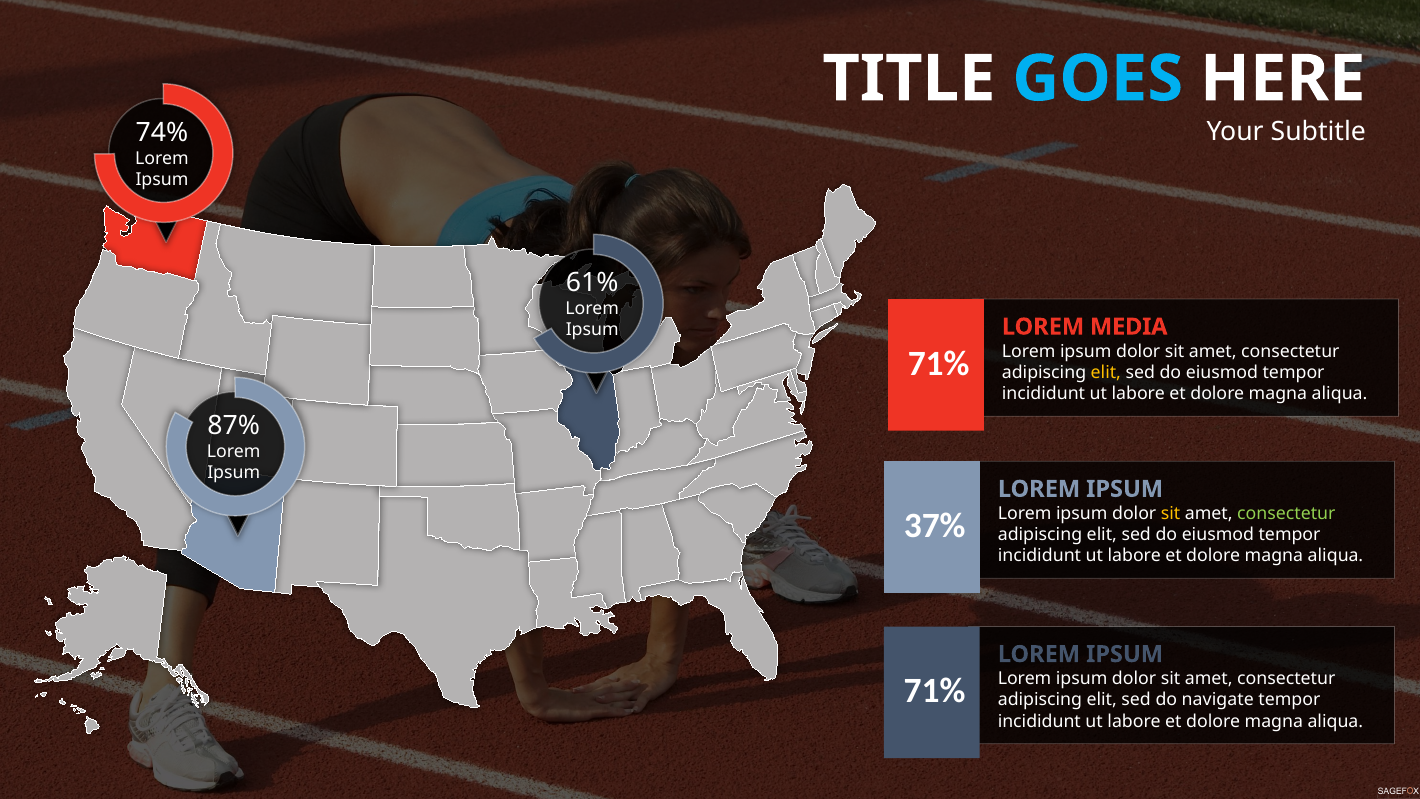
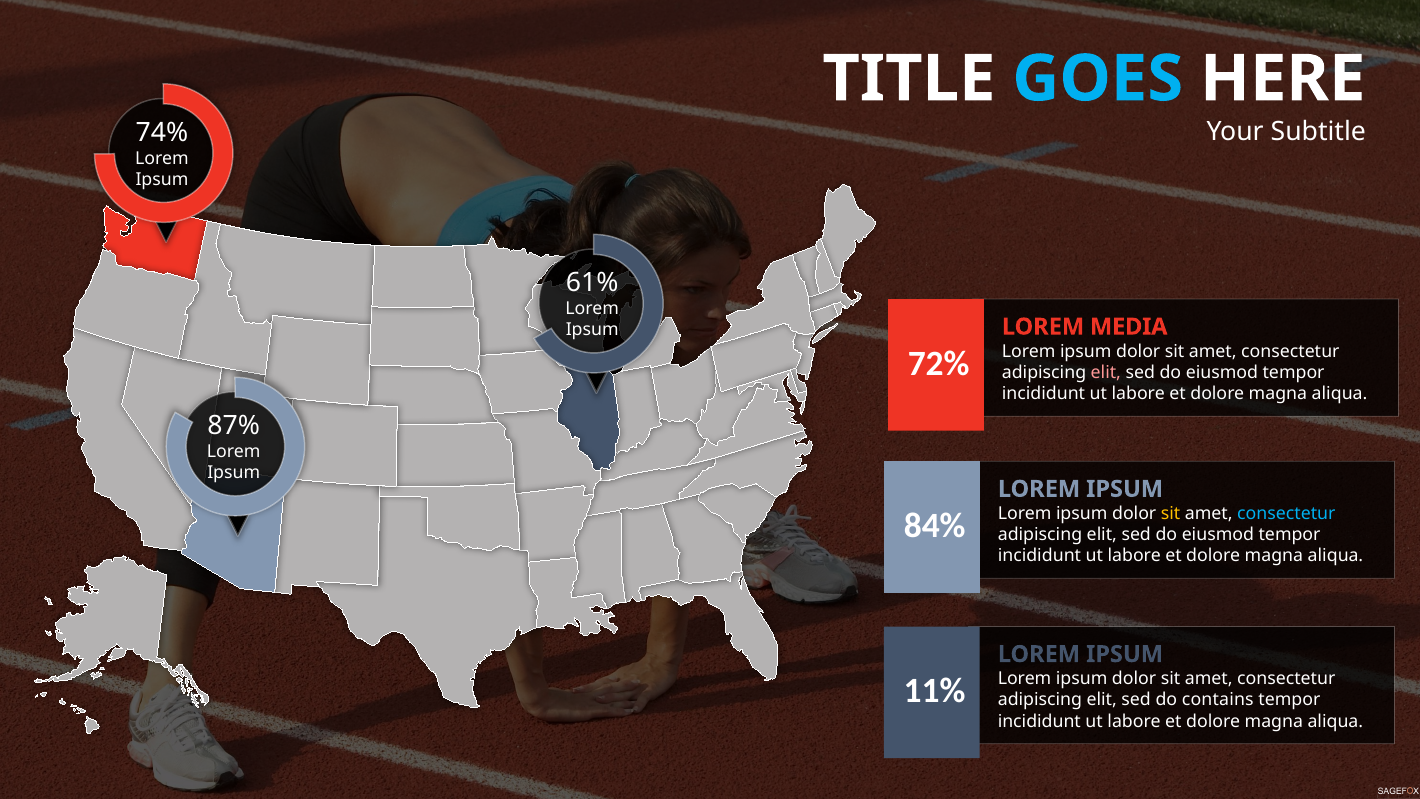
71% at (939, 364): 71% -> 72%
elit at (1106, 372) colour: yellow -> pink
consectetur at (1286, 513) colour: light green -> light blue
37%: 37% -> 84%
71% at (935, 691): 71% -> 11%
navigate: navigate -> contains
